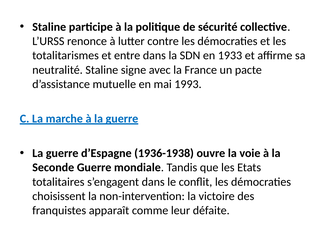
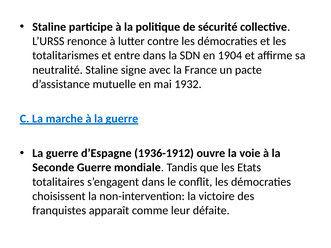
1933: 1933 -> 1904
1993: 1993 -> 1932
1936-1938: 1936-1938 -> 1936-1912
